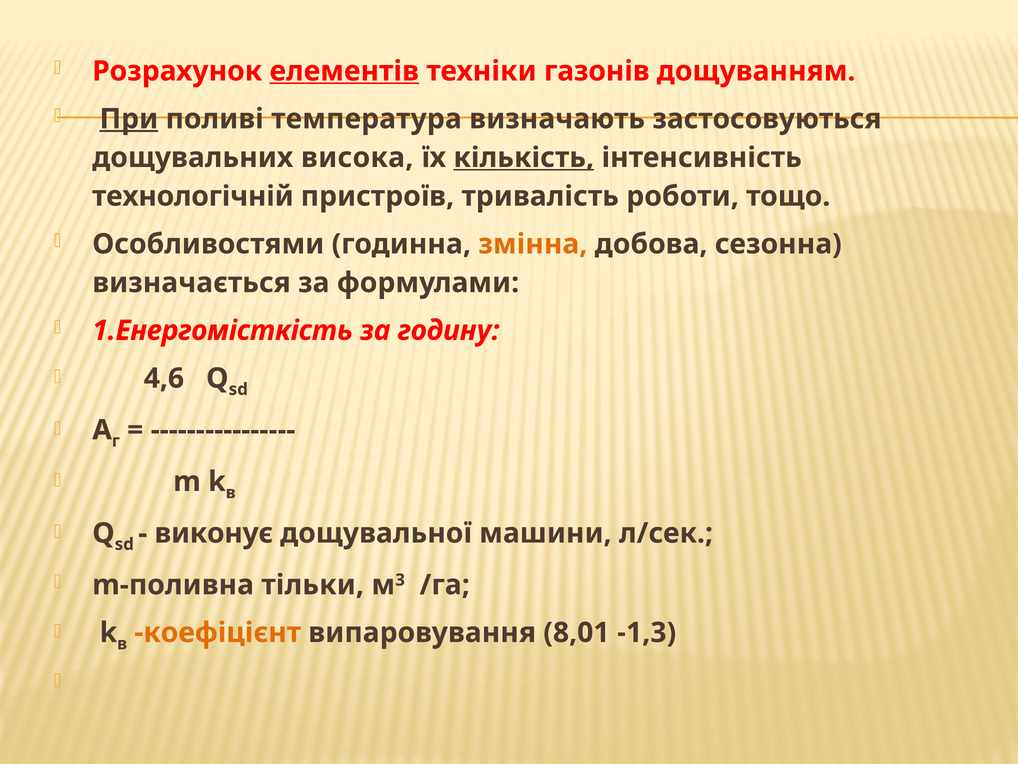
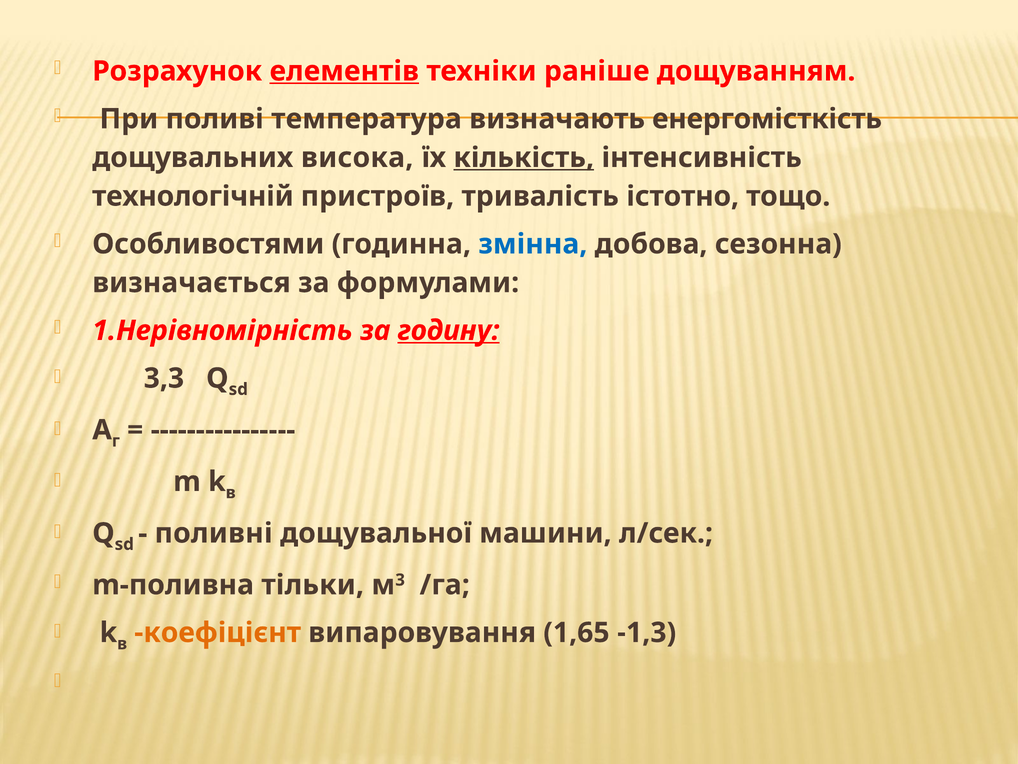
газонів: газонів -> раніше
При underline: present -> none
застосовуються: застосовуються -> енергомісткість
роботи: роботи -> істотно
змінна colour: orange -> blue
1.Енергомісткість: 1.Енергомісткість -> 1.Нерівномірність
годину underline: none -> present
4,6: 4,6 -> 3,3
виконує: виконує -> поливні
8,01: 8,01 -> 1,65
